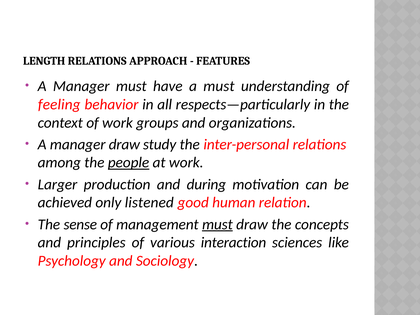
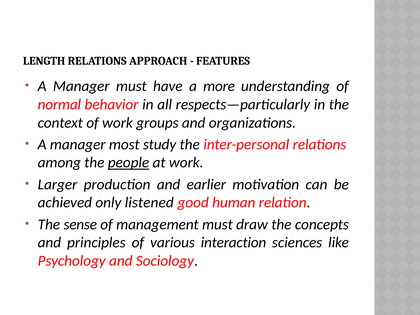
a must: must -> more
feeling: feeling -> normal
manager draw: draw -> most
during: during -> earlier
must at (217, 224) underline: present -> none
